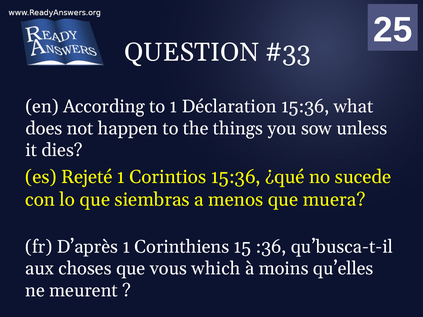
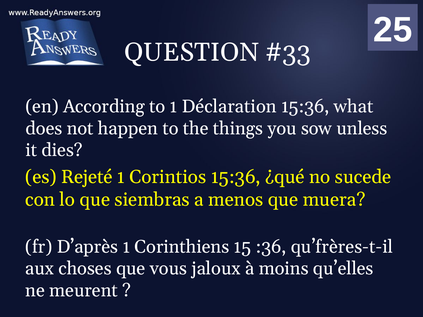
qu’busca-t-il: qu’busca-t-il -> qu’frères-t-il
which: which -> jaloux
